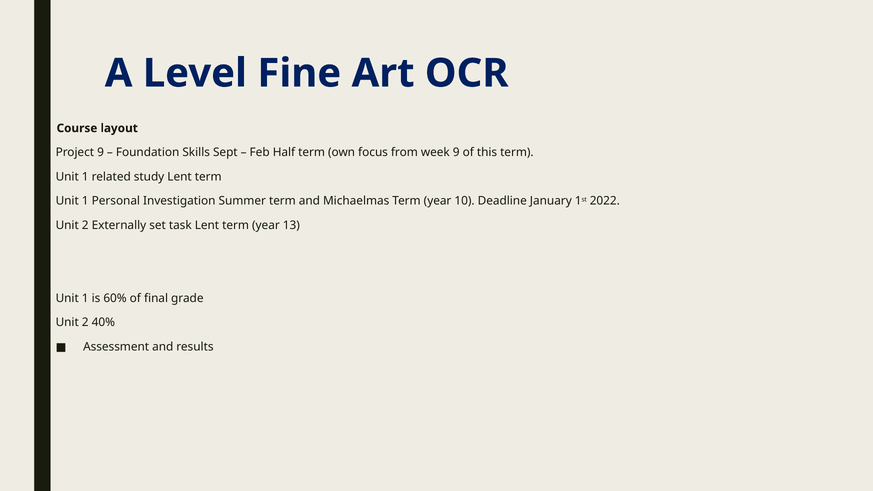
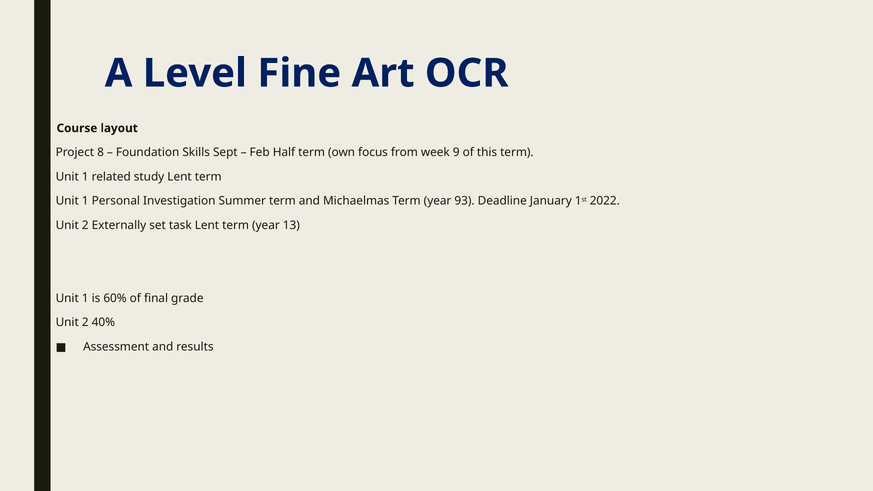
Project 9: 9 -> 8
10: 10 -> 93
